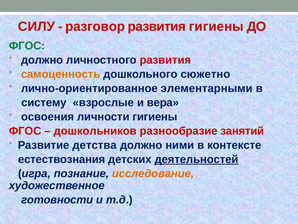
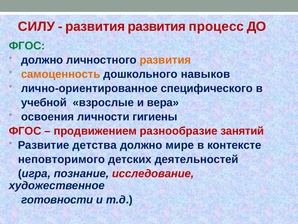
разговор at (95, 26): разговор -> развития
развития гигиены: гигиены -> процесс
развития at (165, 60) colour: red -> orange
сюжетно: сюжетно -> навыков
элементарными: элементарными -> специфического
систему: систему -> учебной
дошкольников: дошкольников -> продвижением
ними: ними -> мире
естествознания: естествознания -> неповторимого
деятельностей underline: present -> none
исследование colour: orange -> red
